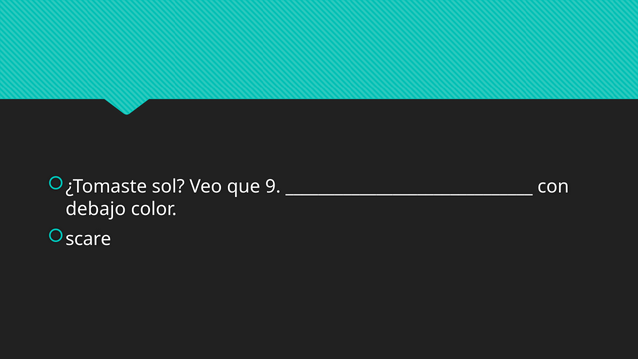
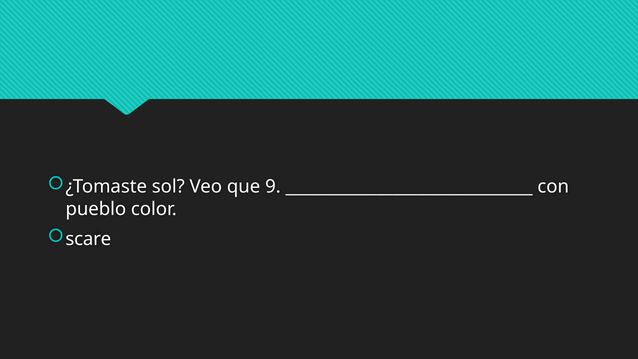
debajo: debajo -> pueblo
